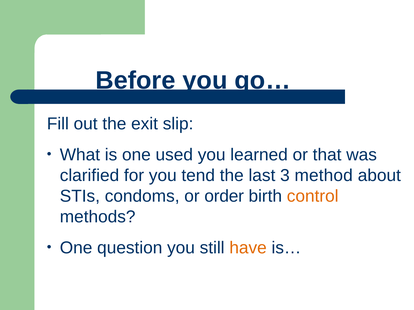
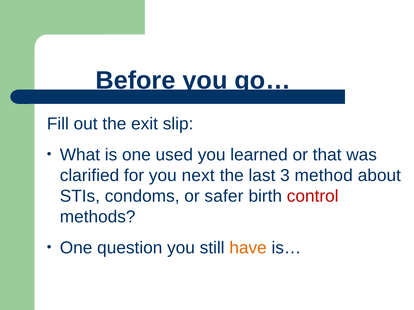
tend: tend -> next
order: order -> safer
control colour: orange -> red
